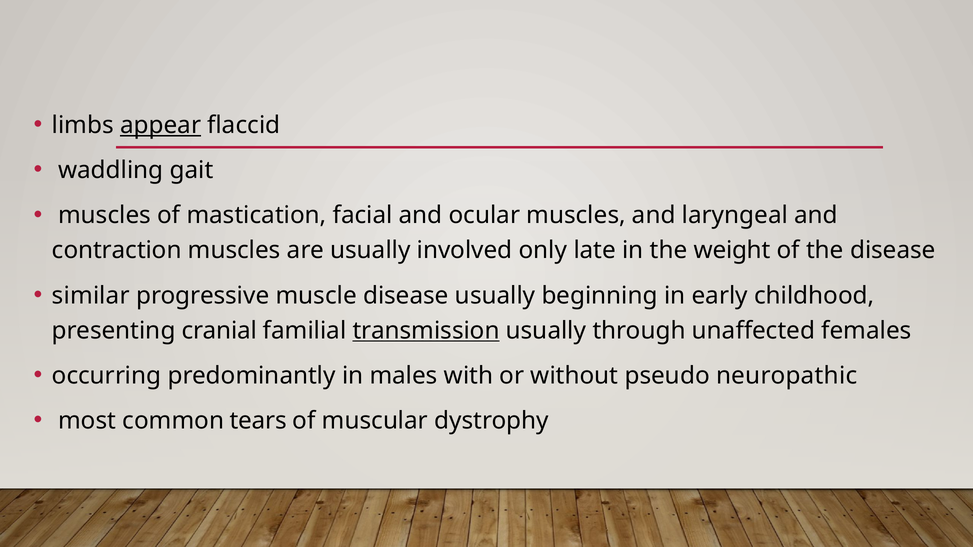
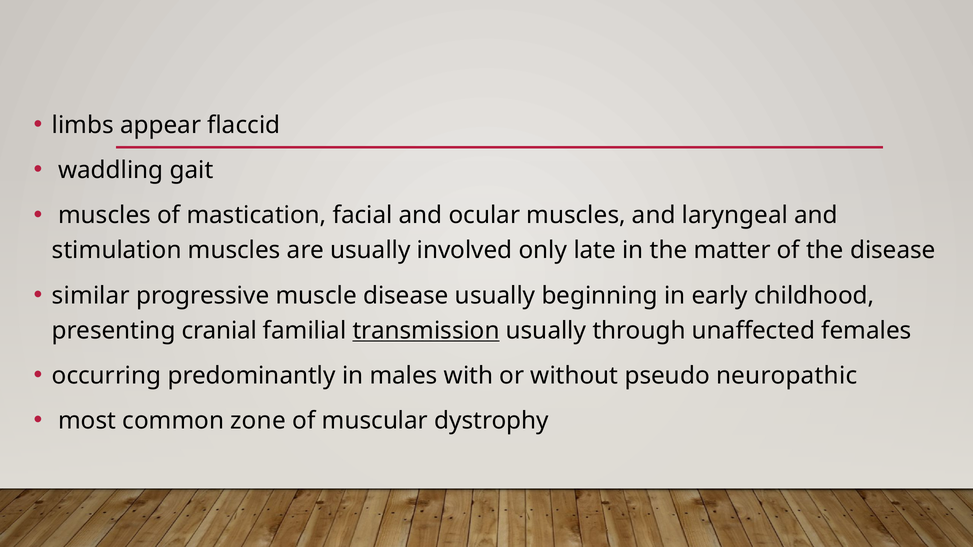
appear underline: present -> none
contraction: contraction -> stimulation
weight: weight -> matter
tears: tears -> zone
